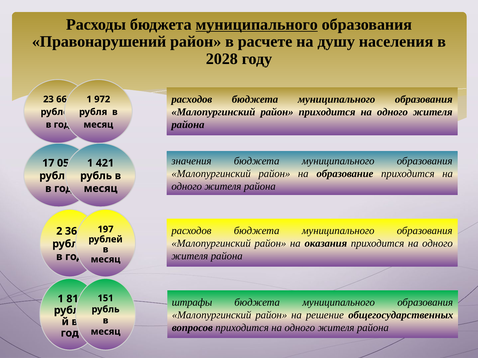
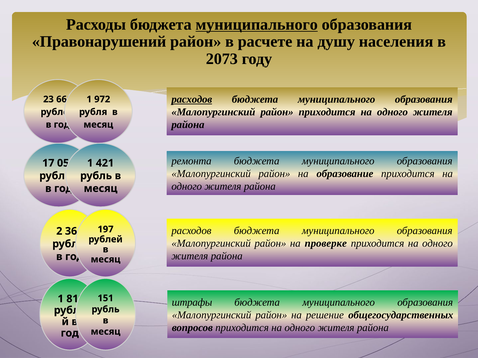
2028: 2028 -> 2073
расходов at (192, 100) underline: none -> present
значения: значения -> ремонта
оказания: оказания -> проверке
